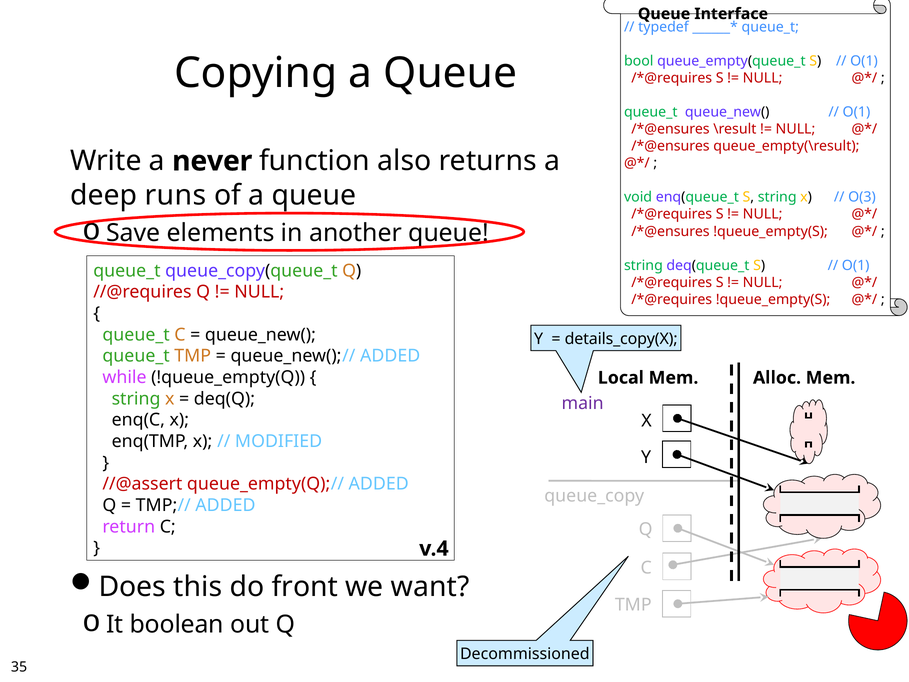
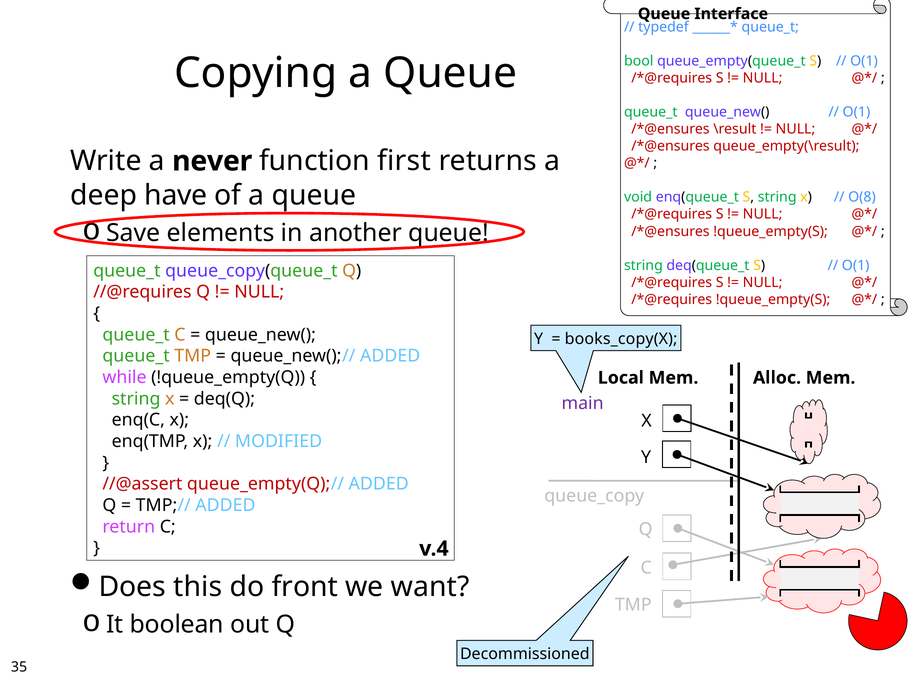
also: also -> first
runs: runs -> have
O(3: O(3 -> O(8
details_copy(X: details_copy(X -> books_copy(X
